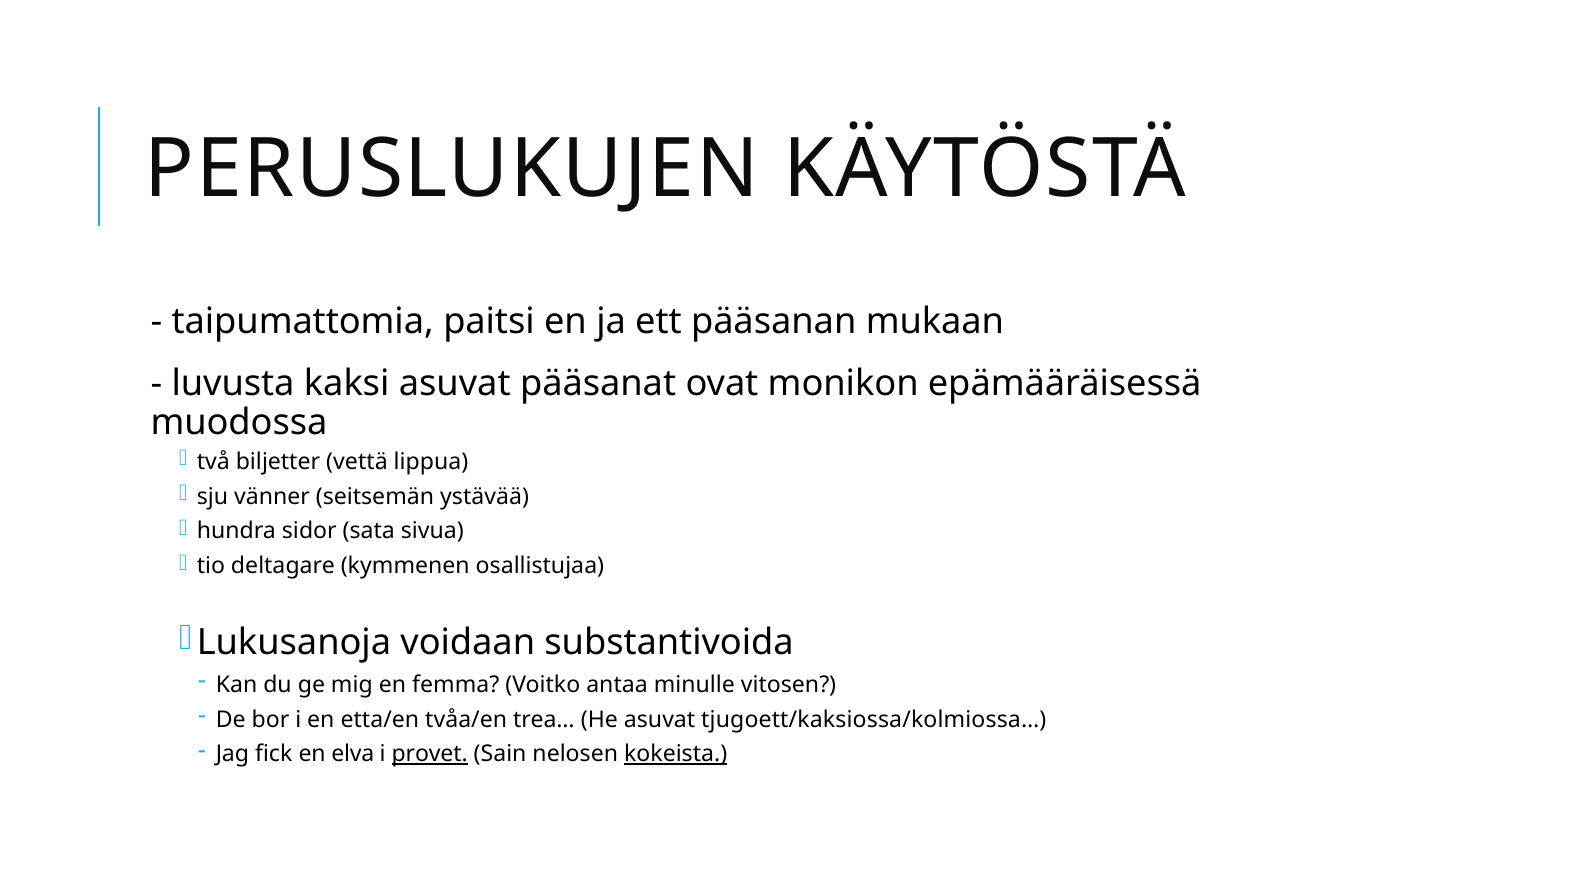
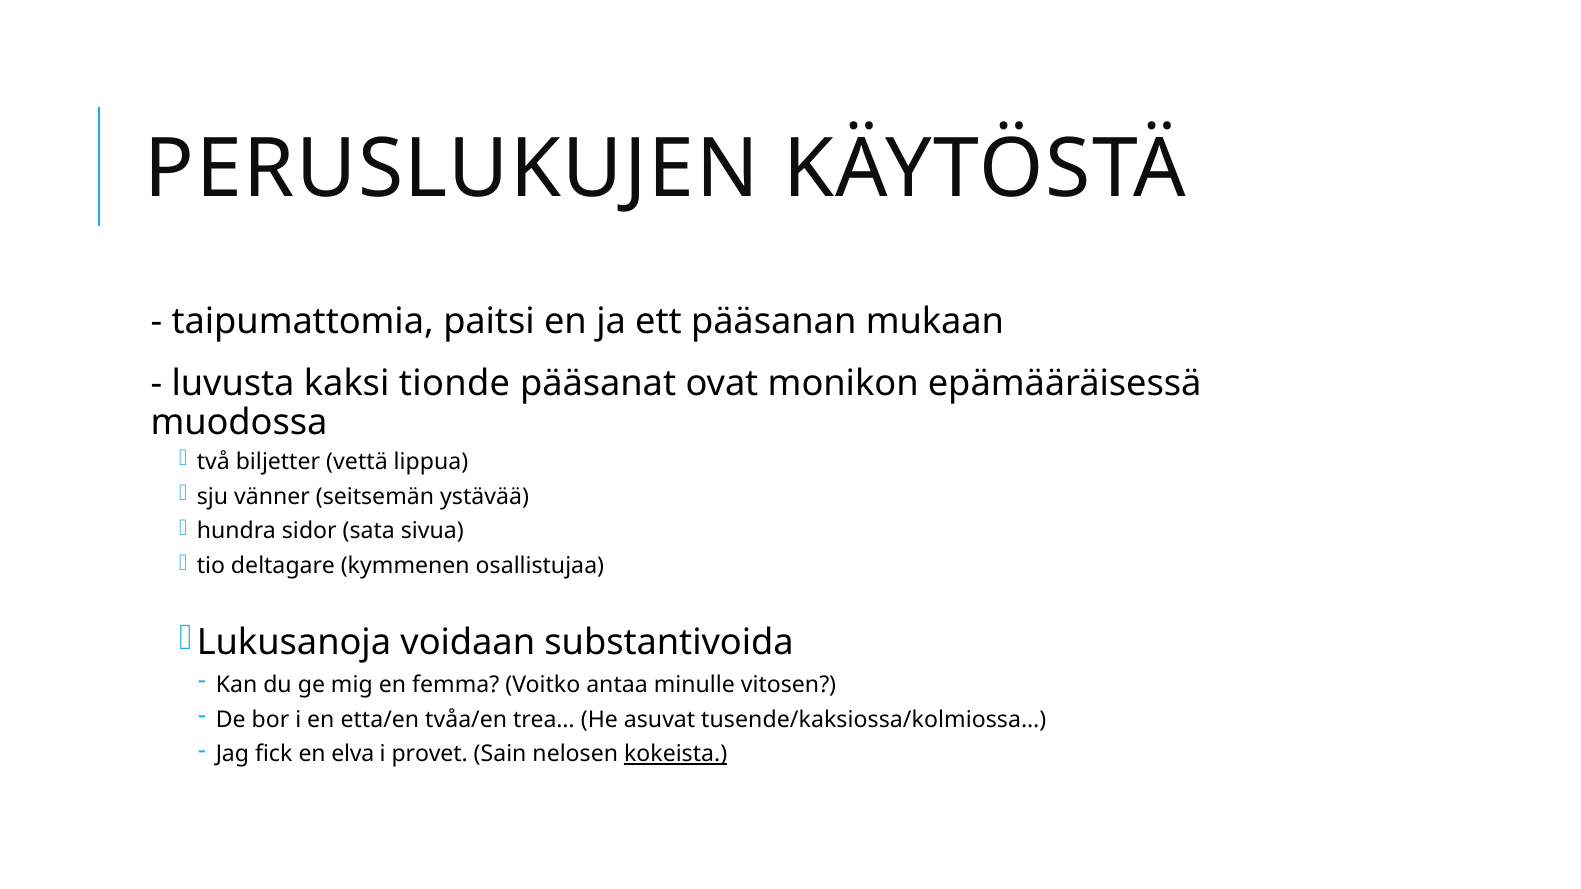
kaksi asuvat: asuvat -> tionde
tjugoett/kaksiossa/kolmiossa…: tjugoett/kaksiossa/kolmiossa… -> tusende/kaksiossa/kolmiossa…
provet underline: present -> none
